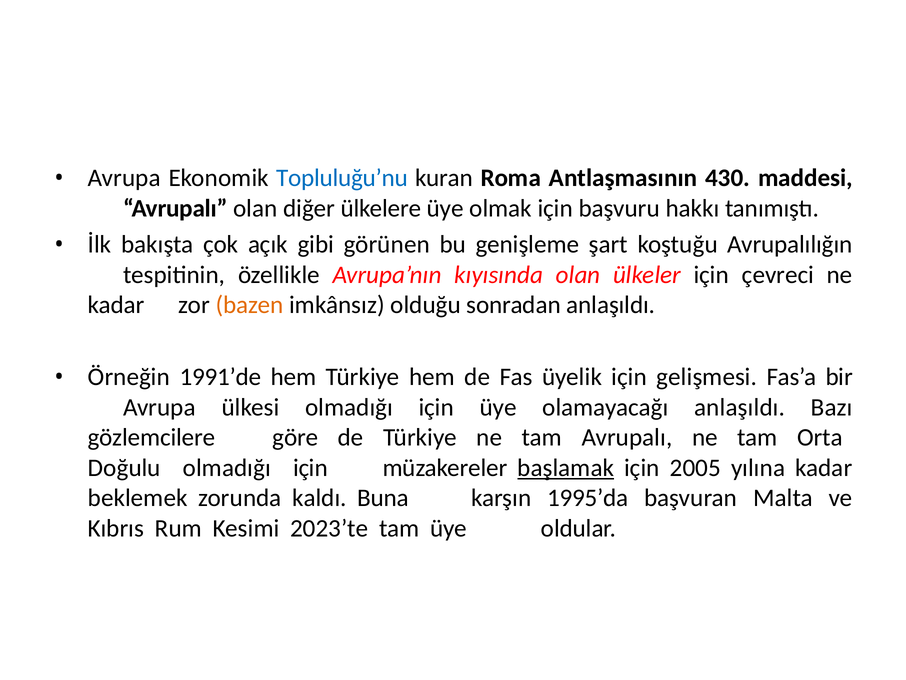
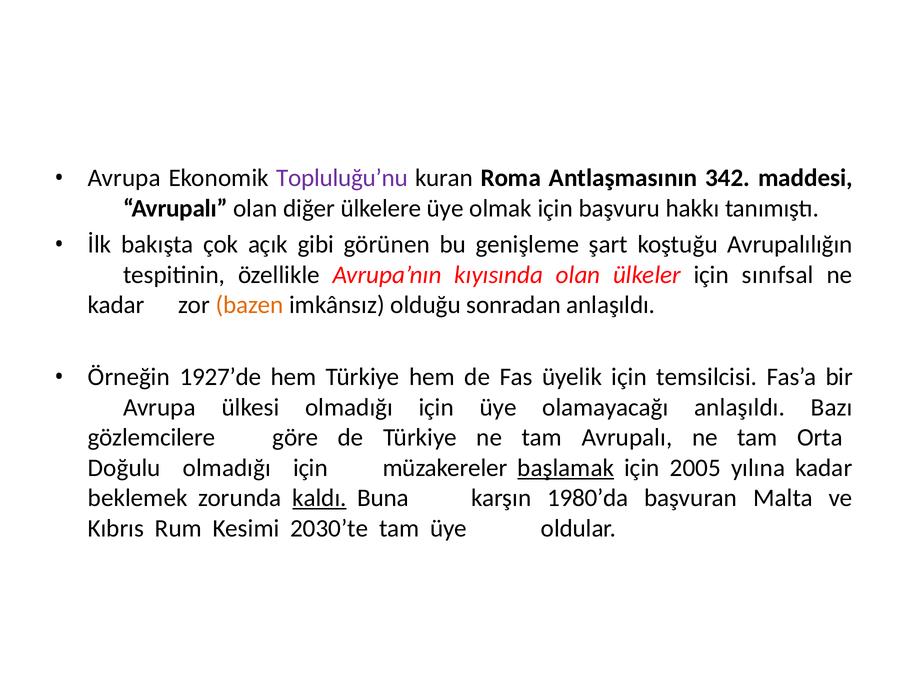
Topluluğu’nu colour: blue -> purple
430: 430 -> 342
çevreci: çevreci -> sınıfsal
1991’de: 1991’de -> 1927’de
gelişmesi: gelişmesi -> temsilcisi
kaldı underline: none -> present
1995’da: 1995’da -> 1980’da
2023’te: 2023’te -> 2030’te
